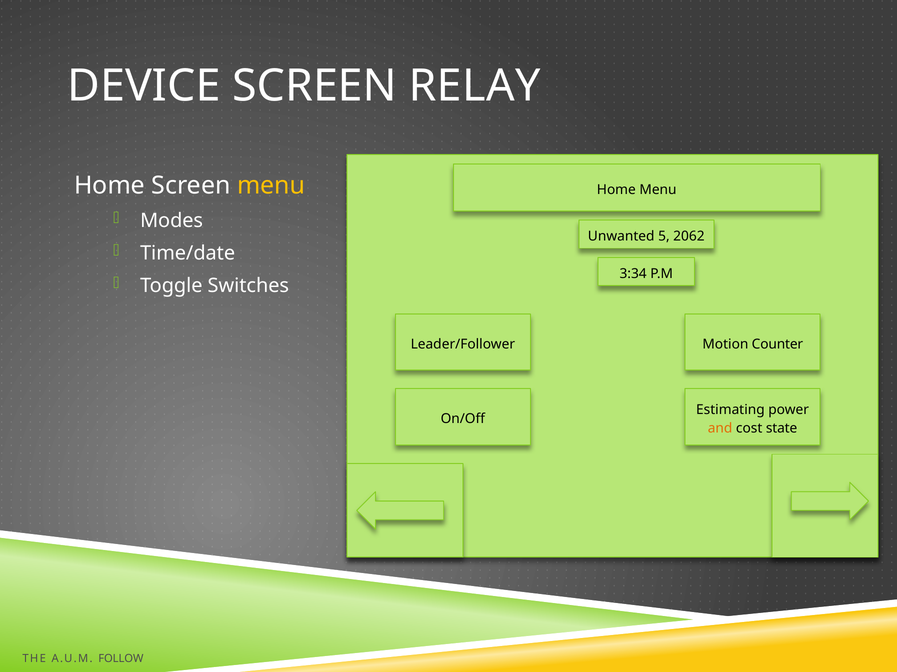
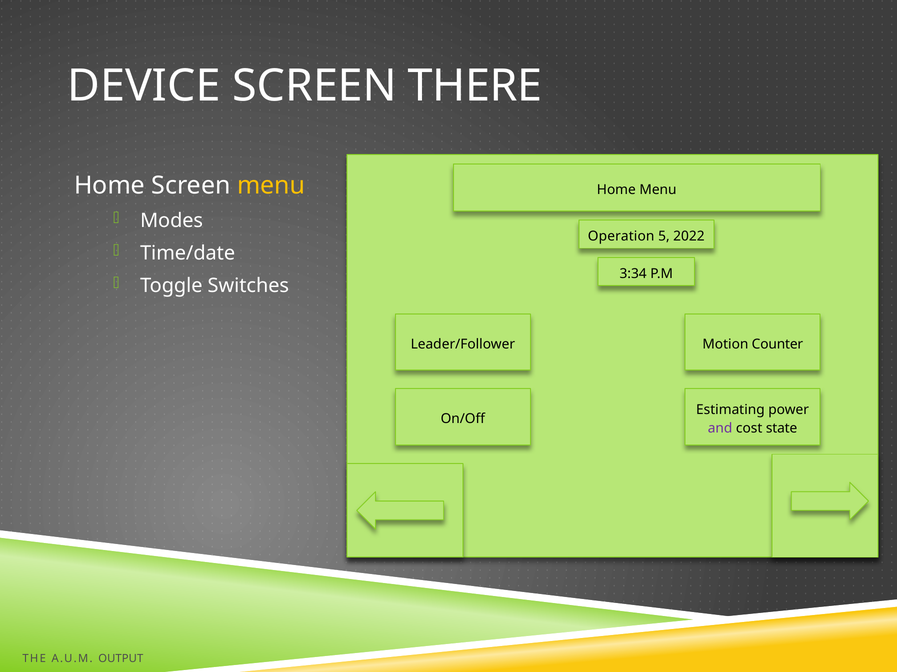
RELAY: RELAY -> THERE
Unwanted: Unwanted -> Operation
2062: 2062 -> 2022
and colour: orange -> purple
FOLLOW: FOLLOW -> OUTPUT
